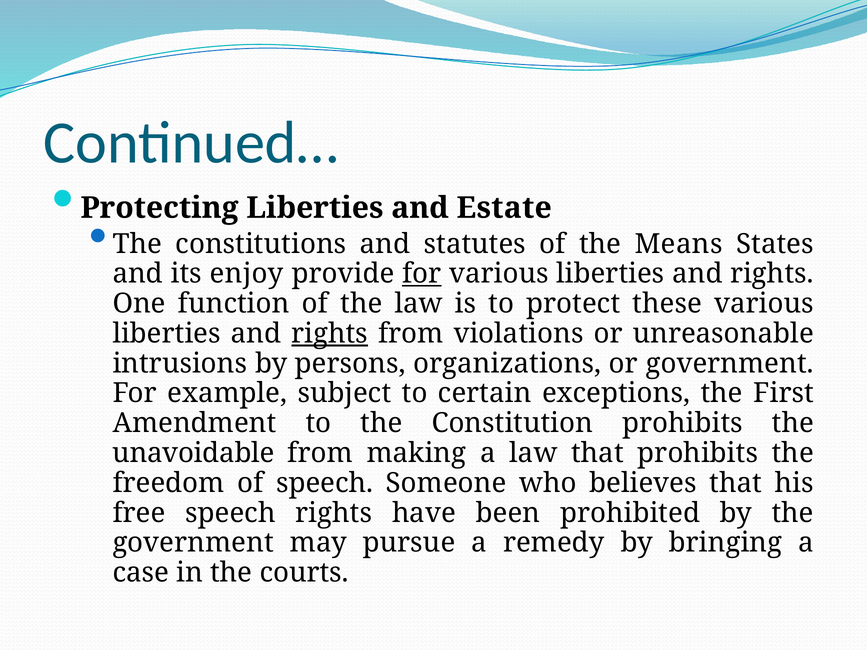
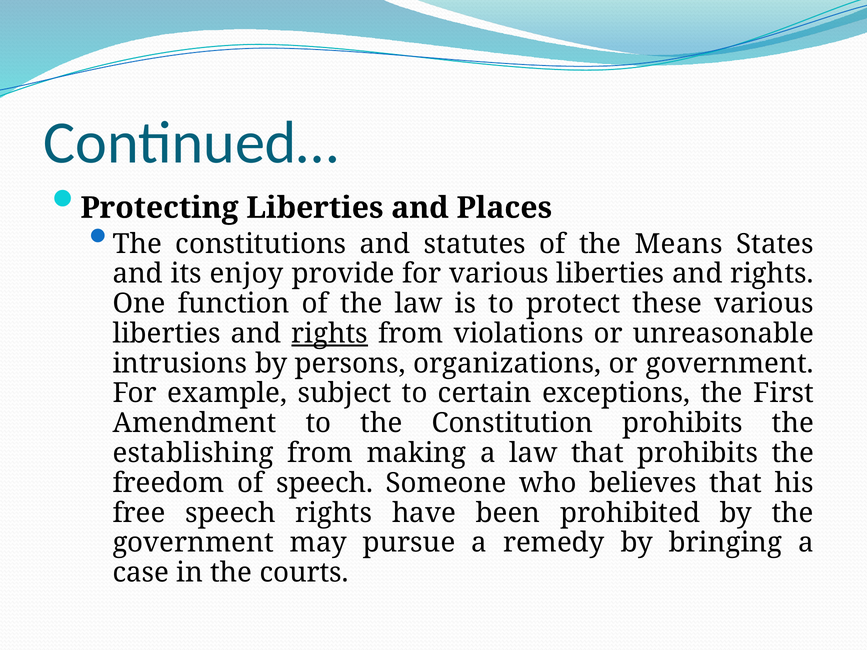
Estate: Estate -> Places
for at (422, 274) underline: present -> none
unavoidable: unavoidable -> establishing
